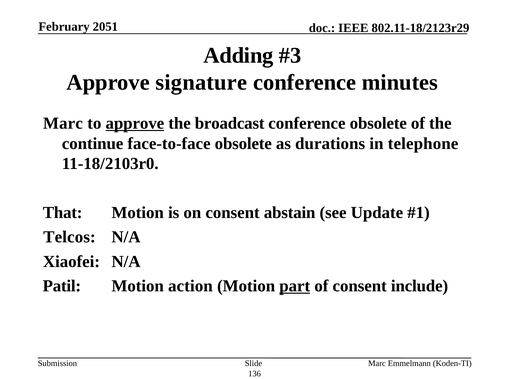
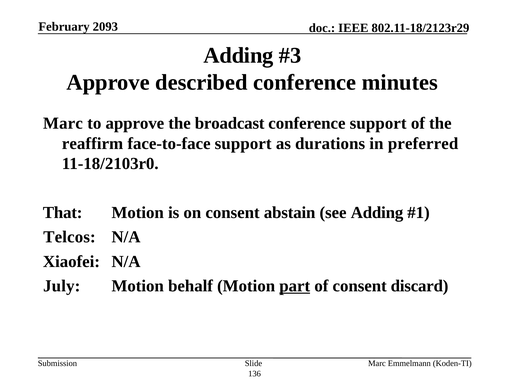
2051: 2051 -> 2093
signature: signature -> described
approve at (135, 123) underline: present -> none
conference obsolete: obsolete -> support
continue: continue -> reaffirm
face-to-face obsolete: obsolete -> support
telephone: telephone -> preferred
see Update: Update -> Adding
Patil: Patil -> July
action: action -> behalf
include: include -> discard
